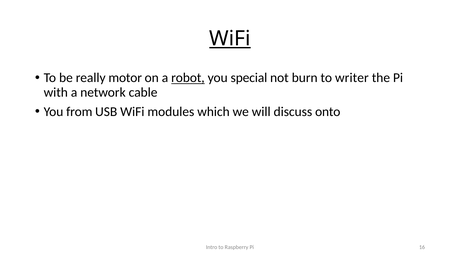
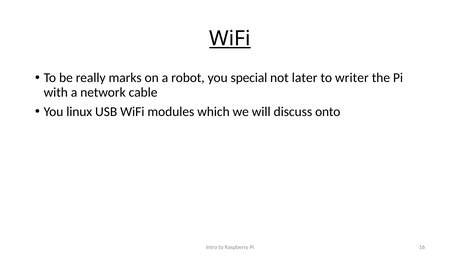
motor: motor -> marks
robot underline: present -> none
burn: burn -> later
from: from -> linux
